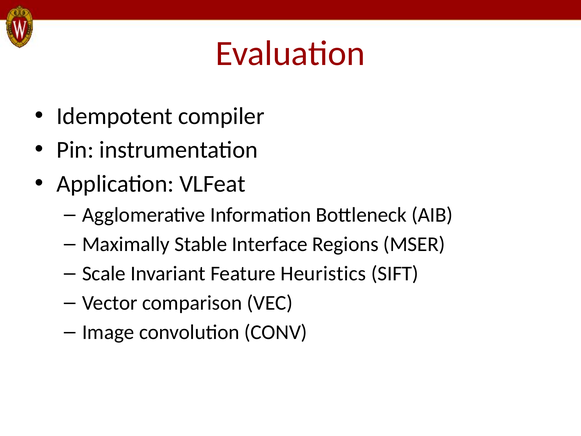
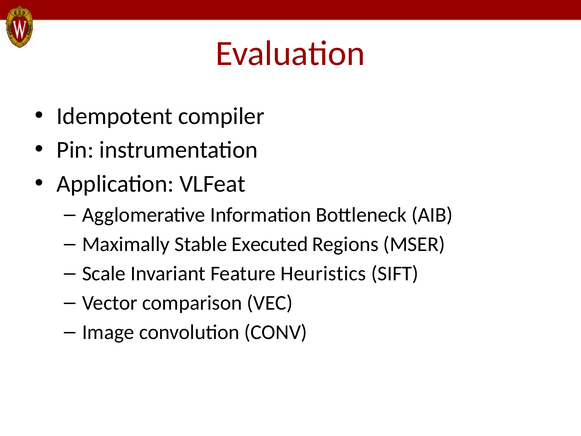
Interface: Interface -> Executed
